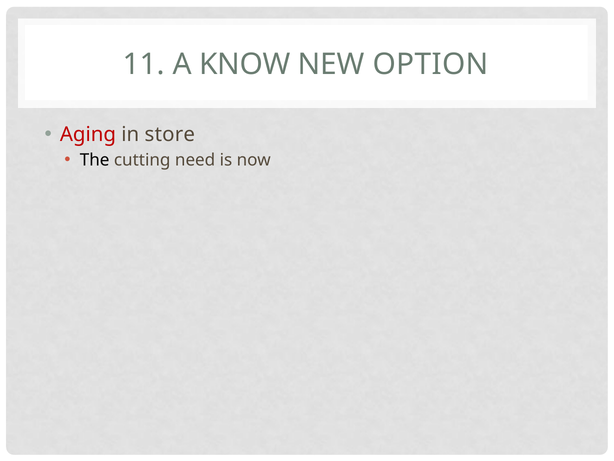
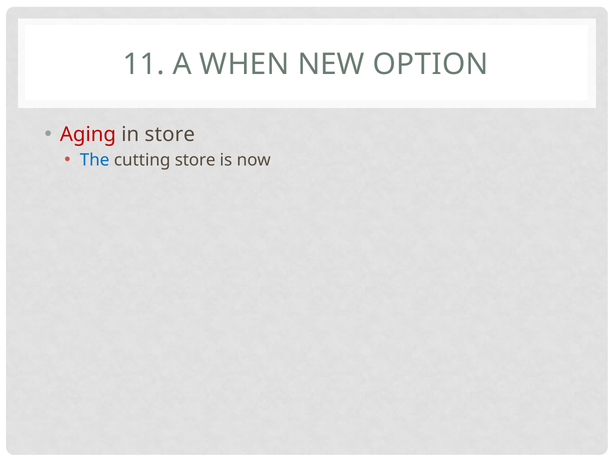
KNOW: KNOW -> WHEN
The colour: black -> blue
cutting need: need -> store
